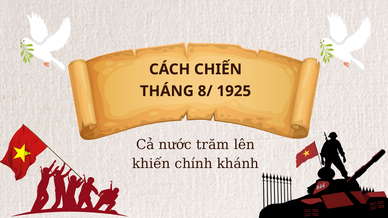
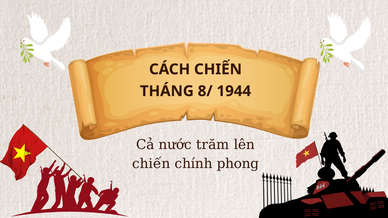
1925: 1925 -> 1944
khiến at (151, 164): khiến -> chiến
khánh: khánh -> phong
